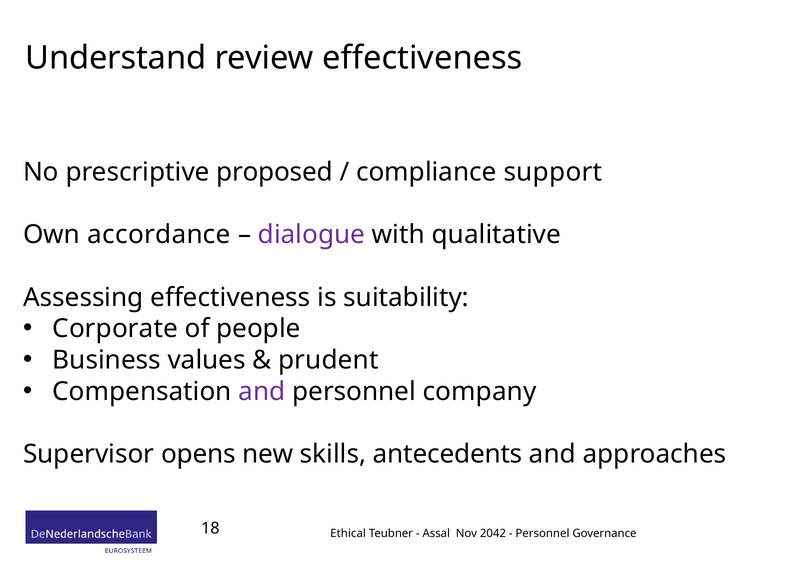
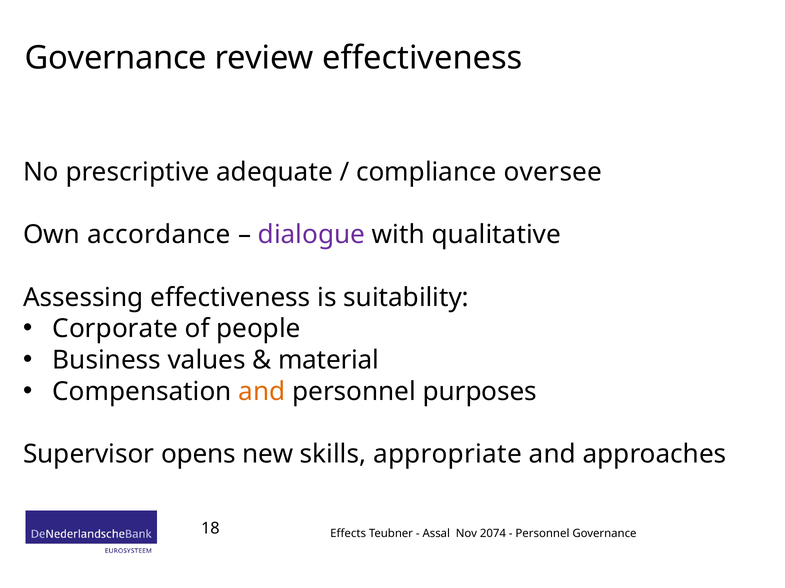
Understand at (116, 58): Understand -> Governance
proposed: proposed -> adequate
support: support -> oversee
prudent: prudent -> material
and at (262, 392) colour: purple -> orange
company: company -> purposes
antecedents: antecedents -> appropriate
Ethical: Ethical -> Effects
2042: 2042 -> 2074
